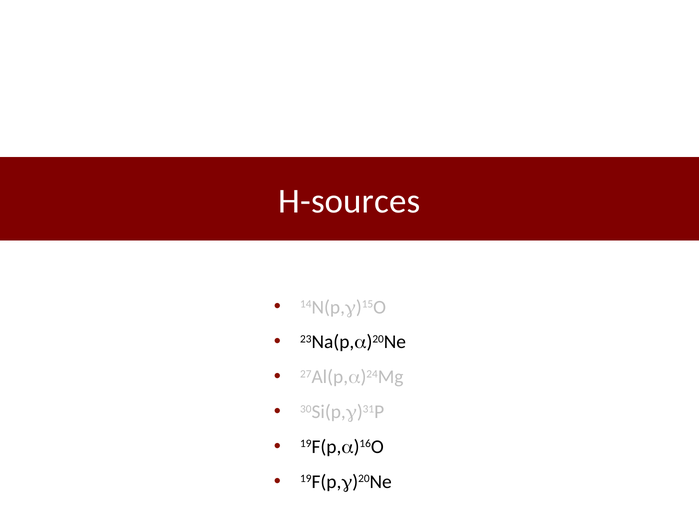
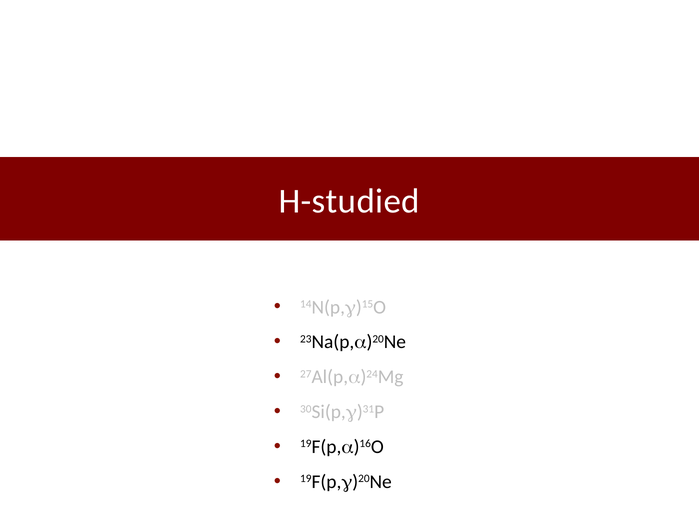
H-sources: H-sources -> H-studied
